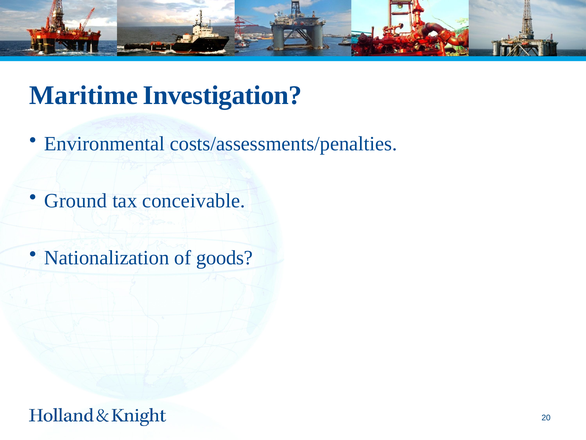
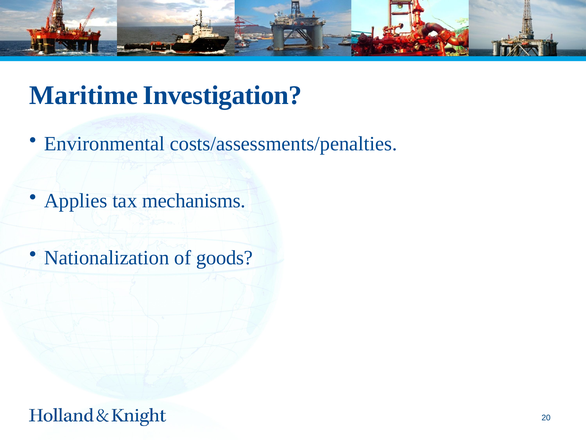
Ground: Ground -> Applies
conceivable: conceivable -> mechanisms
